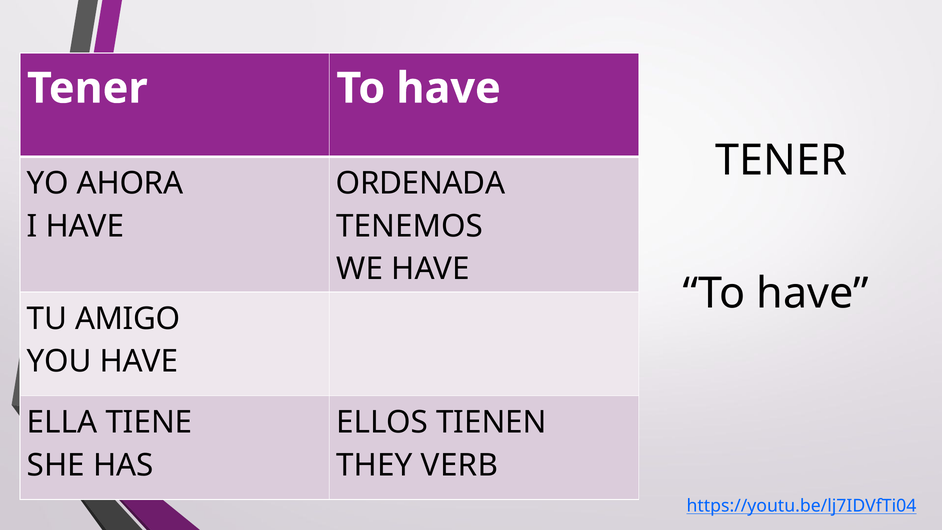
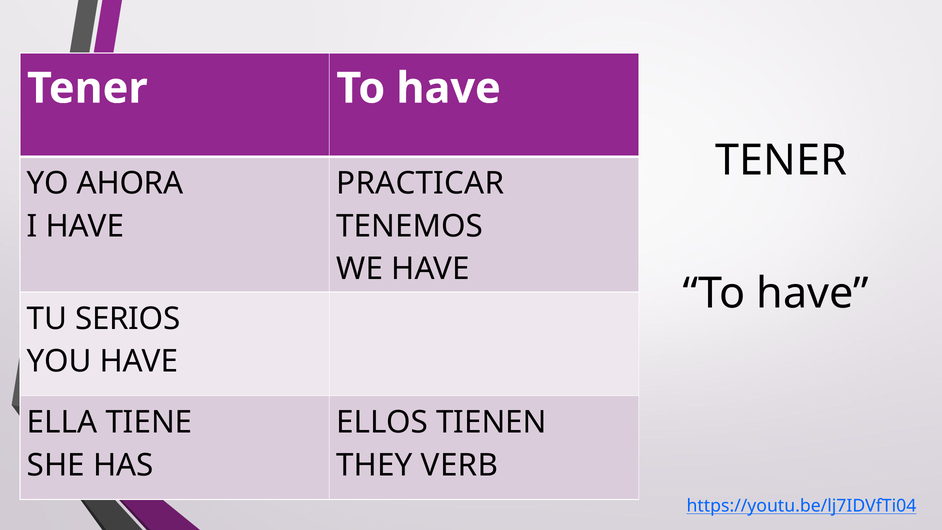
ORDENADA: ORDENADA -> PRACTICAR
AMIGO: AMIGO -> SERIOS
